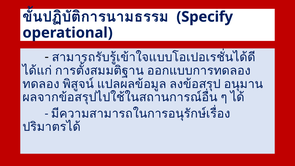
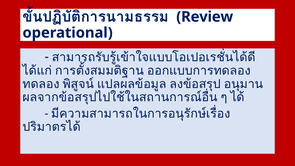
Specify: Specify -> Review
